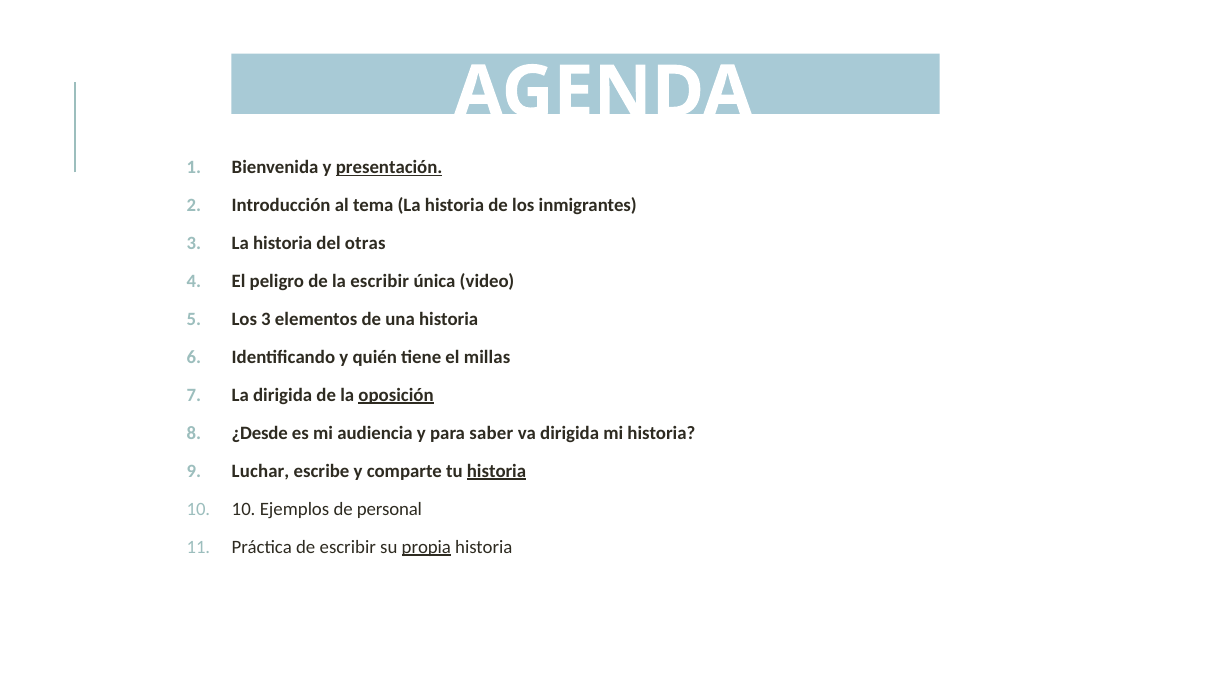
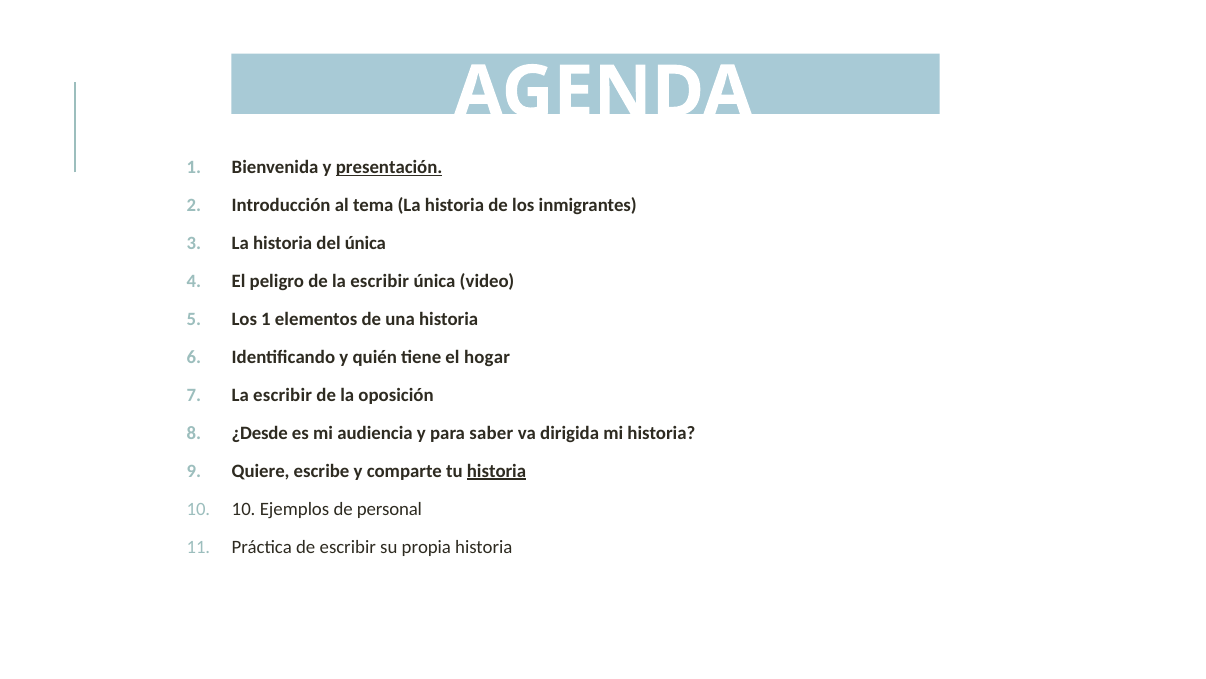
del otras: otras -> única
Los 3: 3 -> 1
millas: millas -> hogar
dirigida at (283, 395): dirigida -> escribir
oposición underline: present -> none
Luchar: Luchar -> Quiere
propia underline: present -> none
